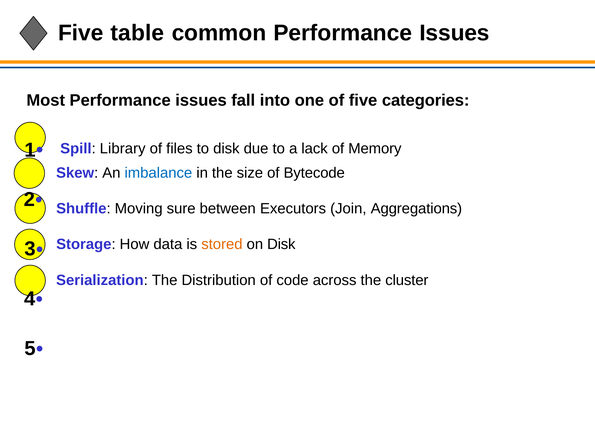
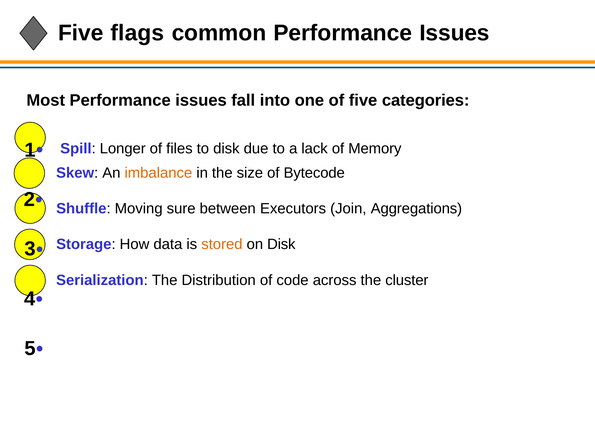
table: table -> flags
Library: Library -> Longer
imbalance colour: blue -> orange
